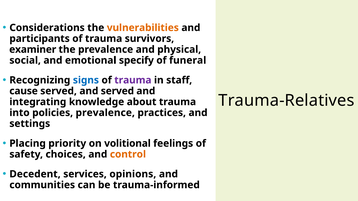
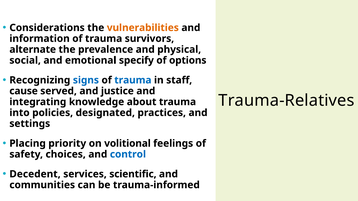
participants: participants -> information
examiner: examiner -> alternate
funeral: funeral -> options
trauma at (133, 80) colour: purple -> blue
and served: served -> justice
policies prevalence: prevalence -> designated
control colour: orange -> blue
opinions: opinions -> scientific
